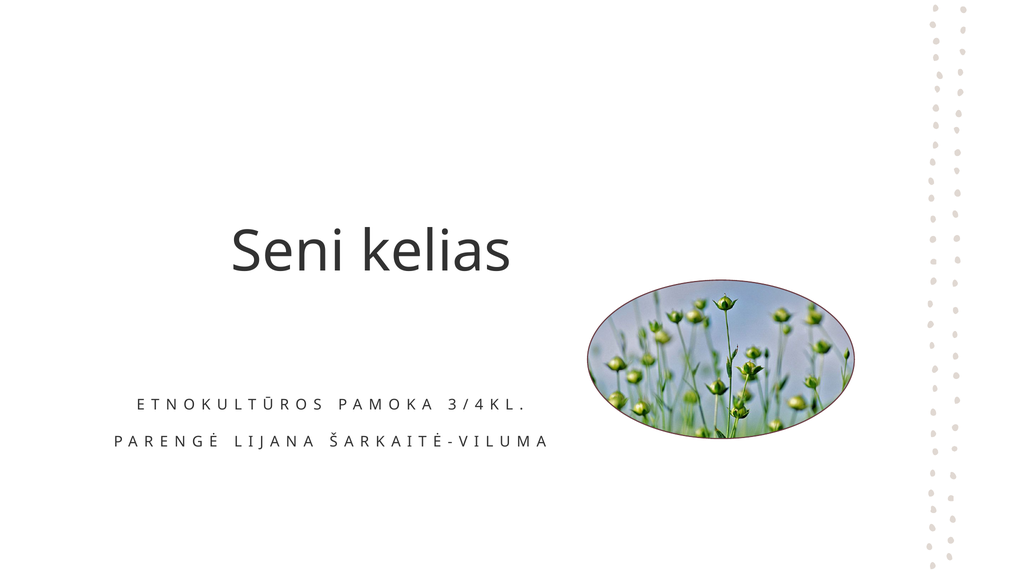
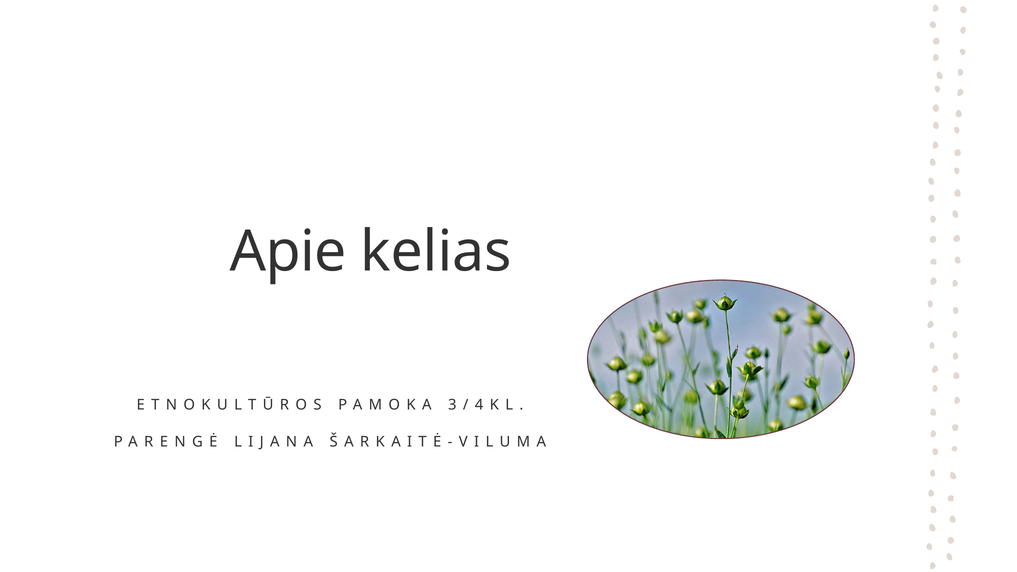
Seni: Seni -> Apie
